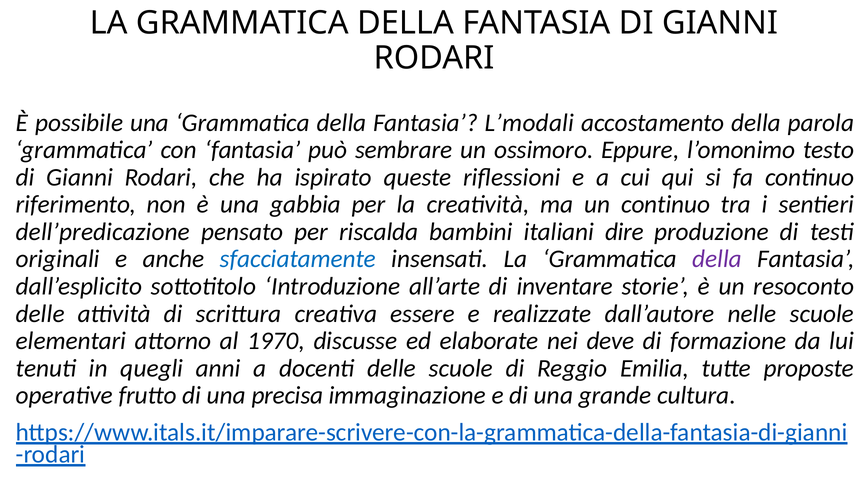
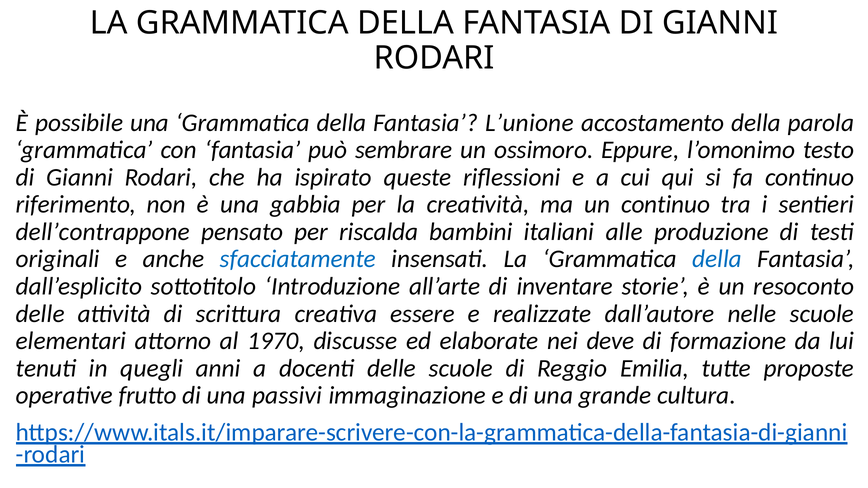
L’modali: L’modali -> L’unione
dell’predicazione: dell’predicazione -> dell’contrappone
dire: dire -> alle
della at (717, 259) colour: purple -> blue
precisa: precisa -> passivi
